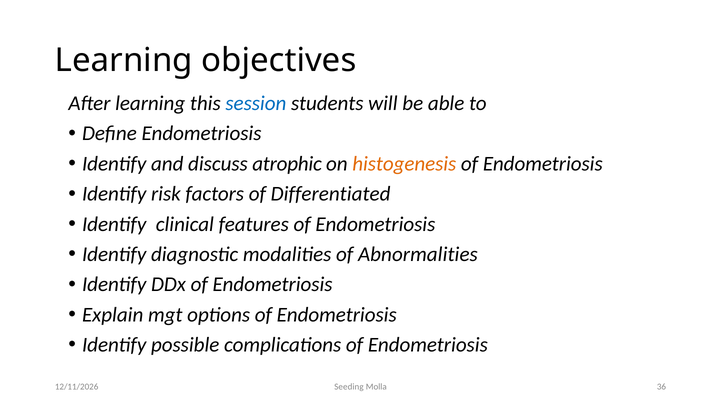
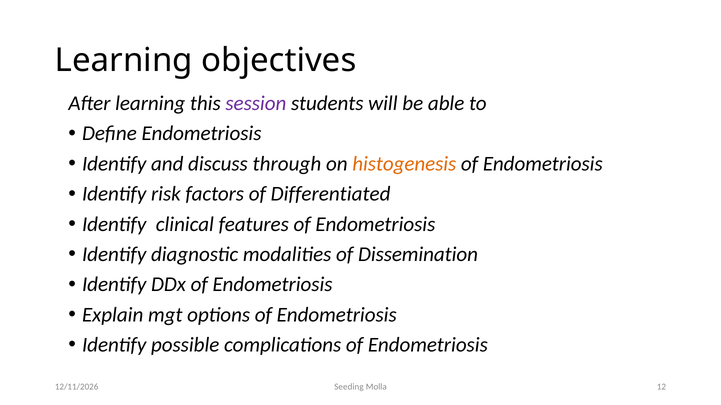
session colour: blue -> purple
atrophic: atrophic -> through
Abnormalities: Abnormalities -> Dissemination
36: 36 -> 12
